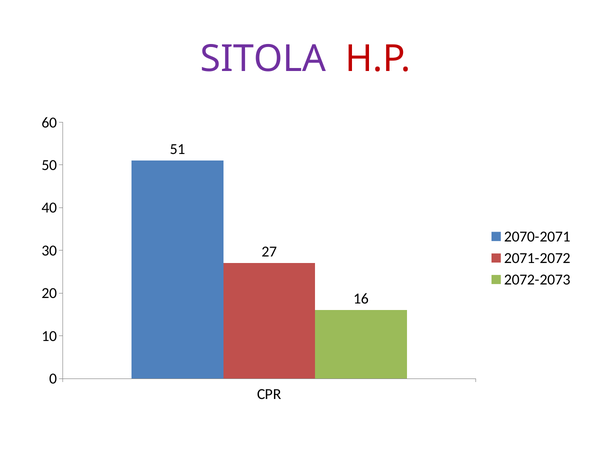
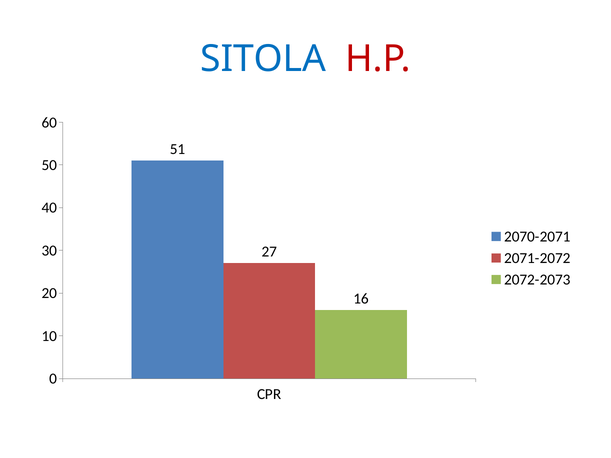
SITOLA colour: purple -> blue
